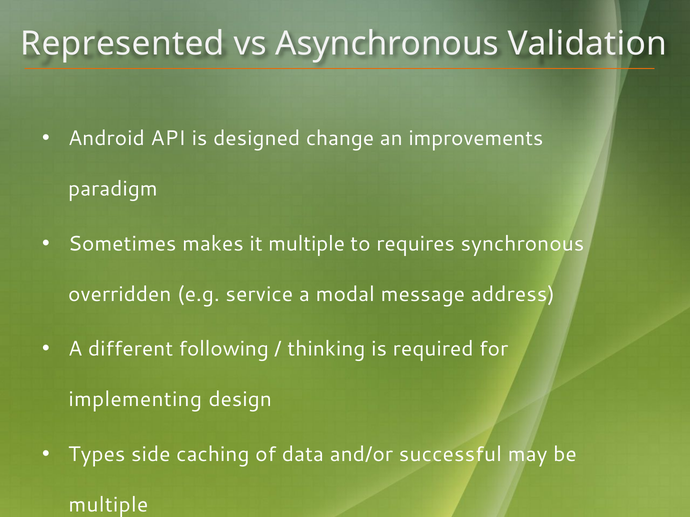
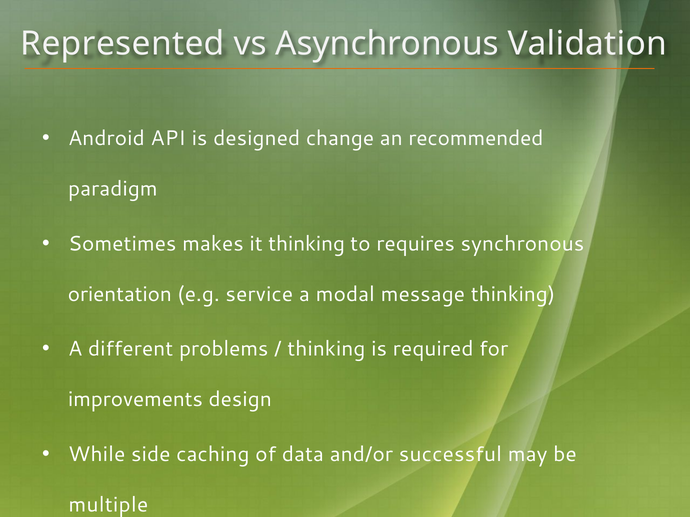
improvements: improvements -> recommended
it multiple: multiple -> thinking
overridden: overridden -> orientation
message address: address -> thinking
following: following -> problems
implementing: implementing -> improvements
Types: Types -> While
